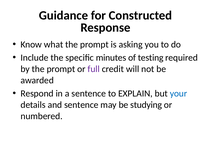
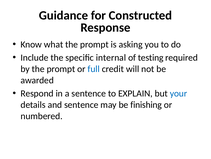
minutes: minutes -> internal
full colour: purple -> blue
studying: studying -> finishing
